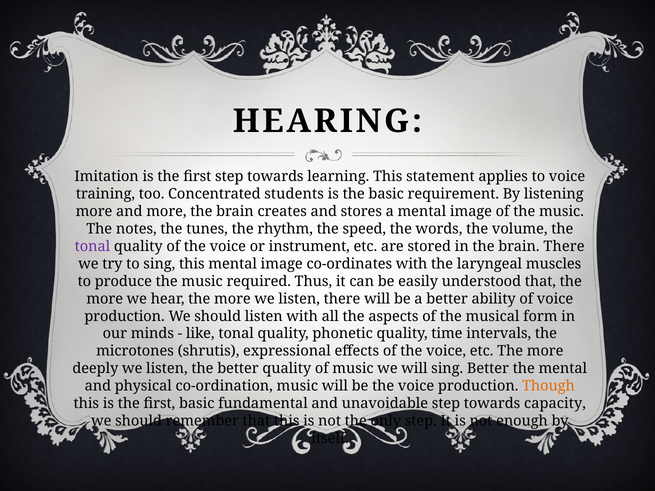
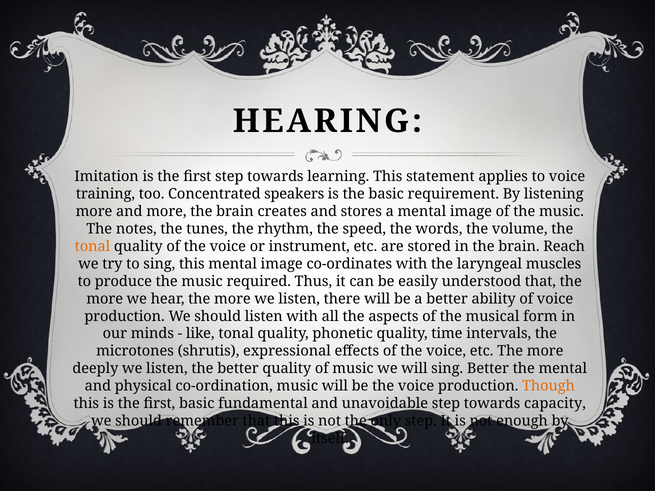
students: students -> speakers
tonal at (92, 247) colour: purple -> orange
brain There: There -> Reach
